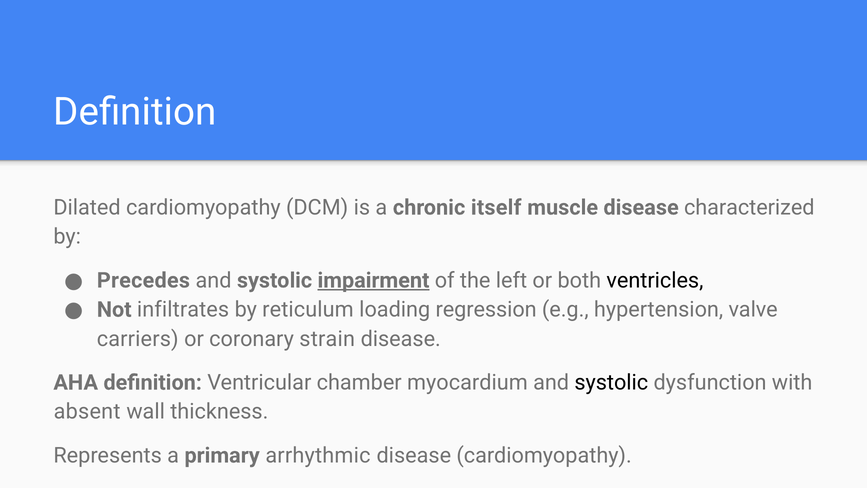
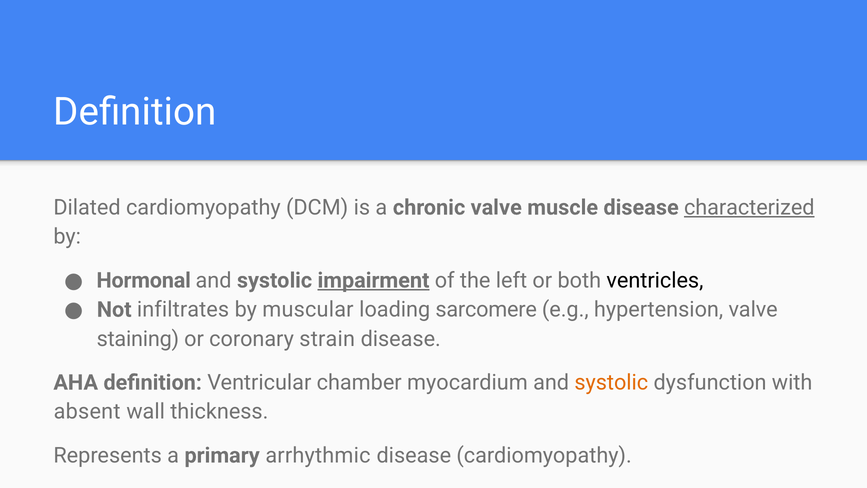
chronic itself: itself -> valve
characterized underline: none -> present
Precedes: Precedes -> Hormonal
reticulum: reticulum -> muscular
regression: regression -> sarcomere
carriers: carriers -> staining
systolic at (611, 382) colour: black -> orange
